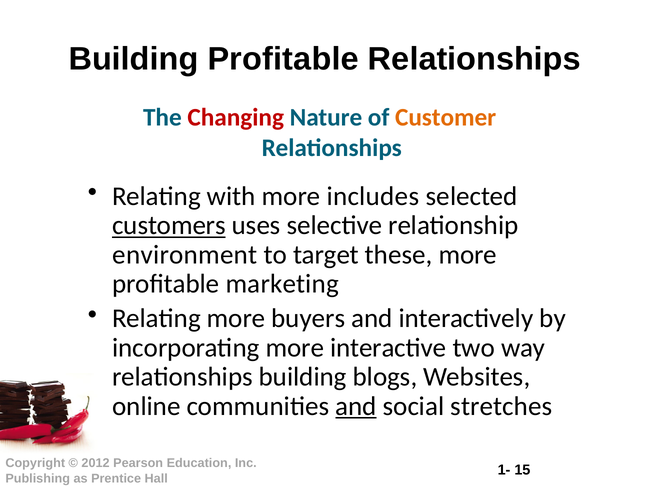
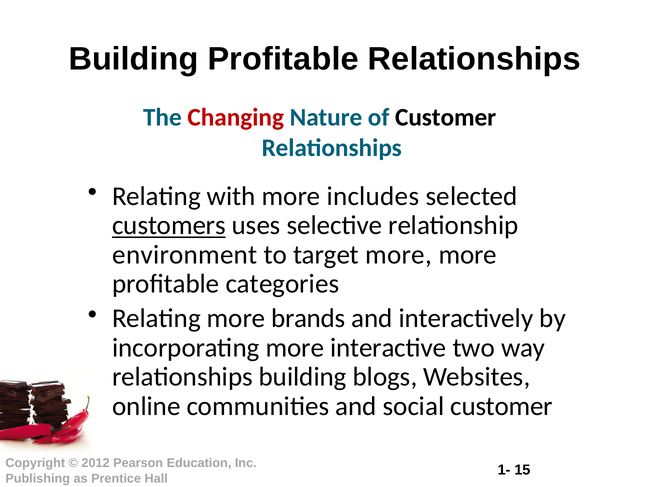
Customer at (446, 118) colour: orange -> black
target these: these -> more
marketing: marketing -> categories
buyers: buyers -> brands
and at (356, 407) underline: present -> none
social stretches: stretches -> customer
